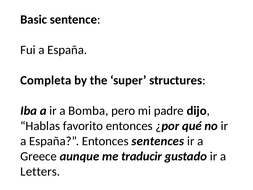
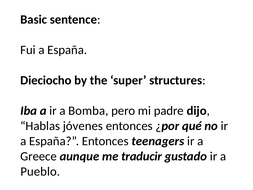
Completa: Completa -> Dieciocho
favorito: favorito -> jóvenes
sentences: sentences -> teenagers
Letters: Letters -> Pueblo
